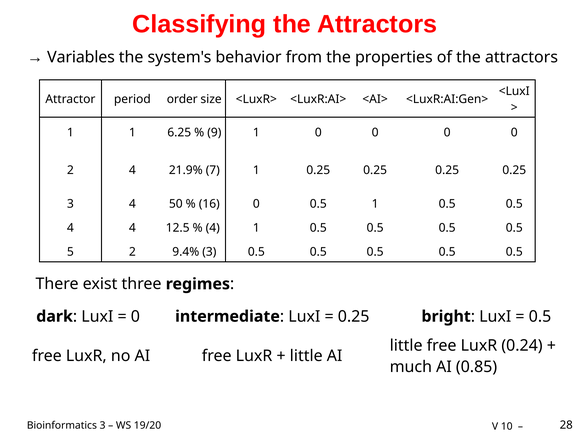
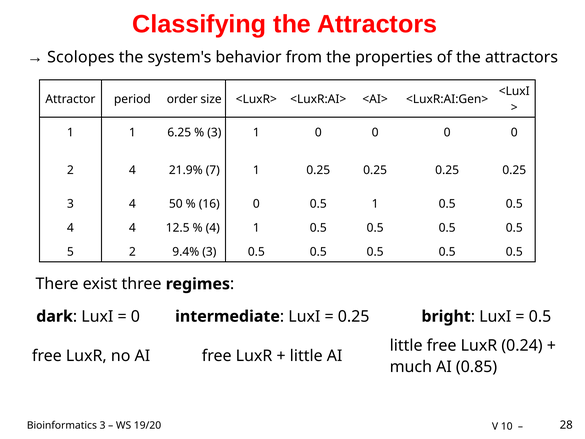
Variables: Variables -> Scolopes
9 at (214, 132): 9 -> 3
